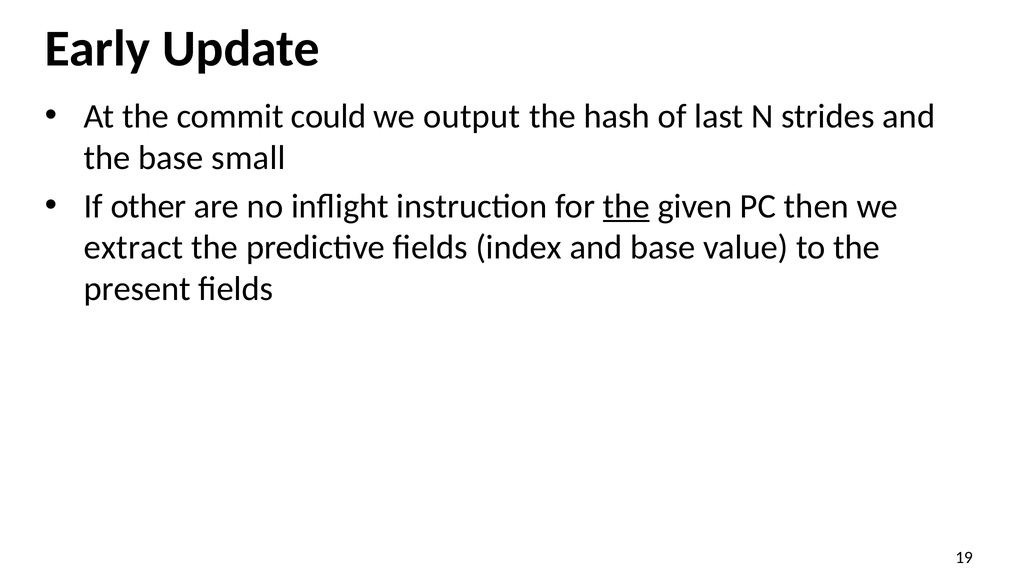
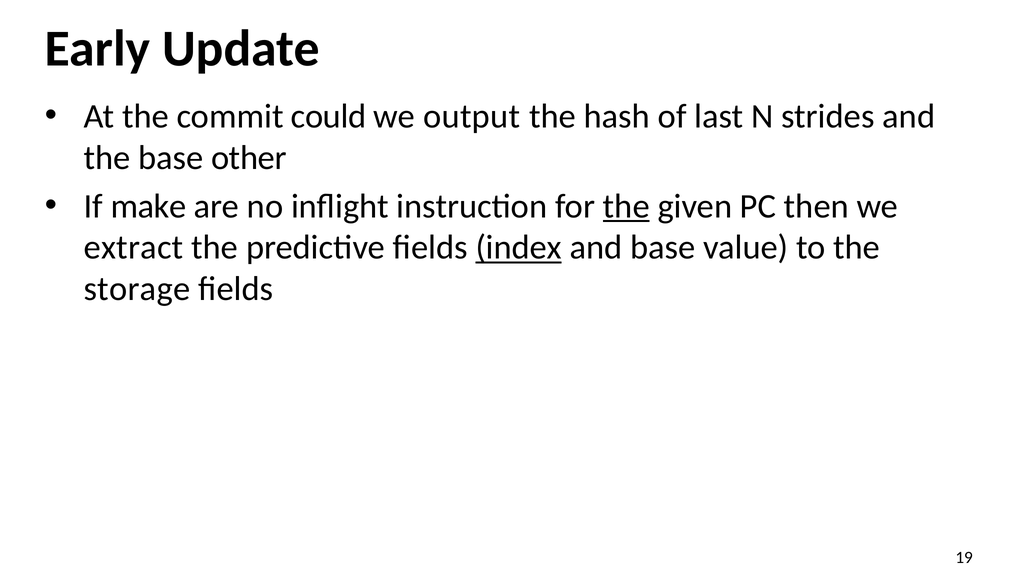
small: small -> other
other: other -> make
index underline: none -> present
present: present -> storage
